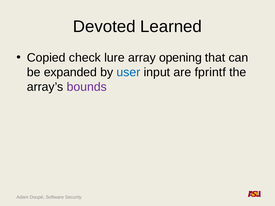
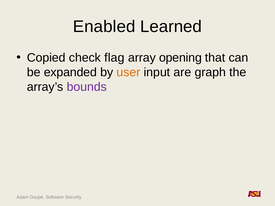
Devoted: Devoted -> Enabled
lure: lure -> flag
user colour: blue -> orange
fprintf: fprintf -> graph
